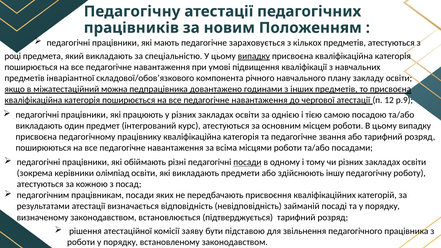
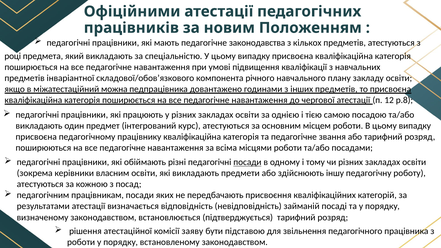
Педагогічну at (132, 11): Педагогічну -> Офіційними
зараховується: зараховується -> законодавства
випадку at (254, 56) underline: present -> none
р.9: р.9 -> р.8
олімпіад: олімпіад -> власним
